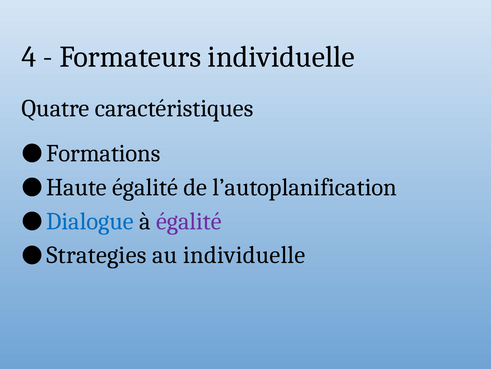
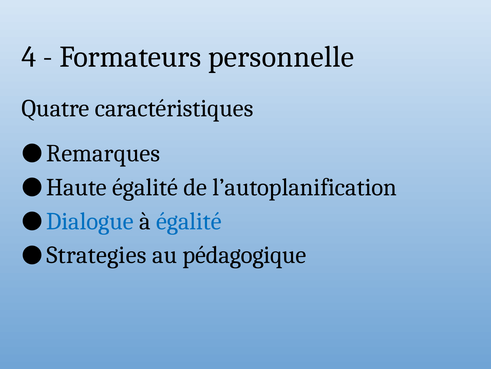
Formateurs individuelle: individuelle -> personnelle
Formations: Formations -> Remarques
égalité at (189, 221) colour: purple -> blue
au individuelle: individuelle -> pédagogique
